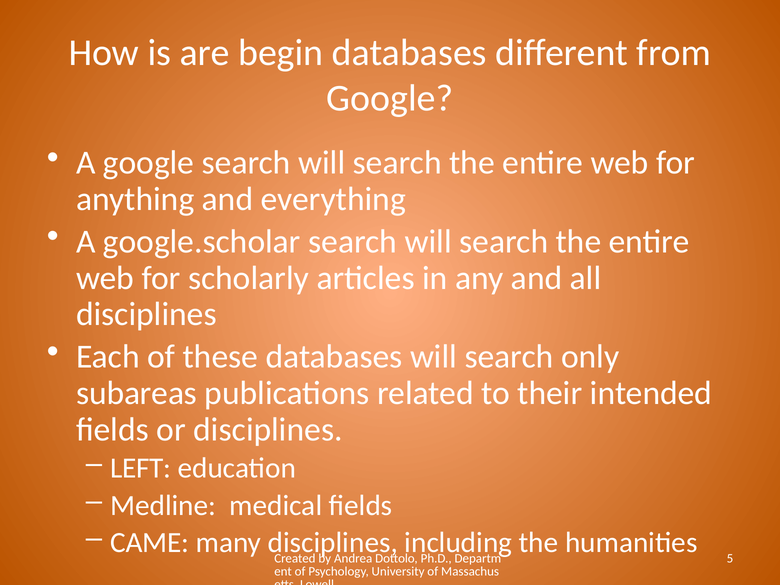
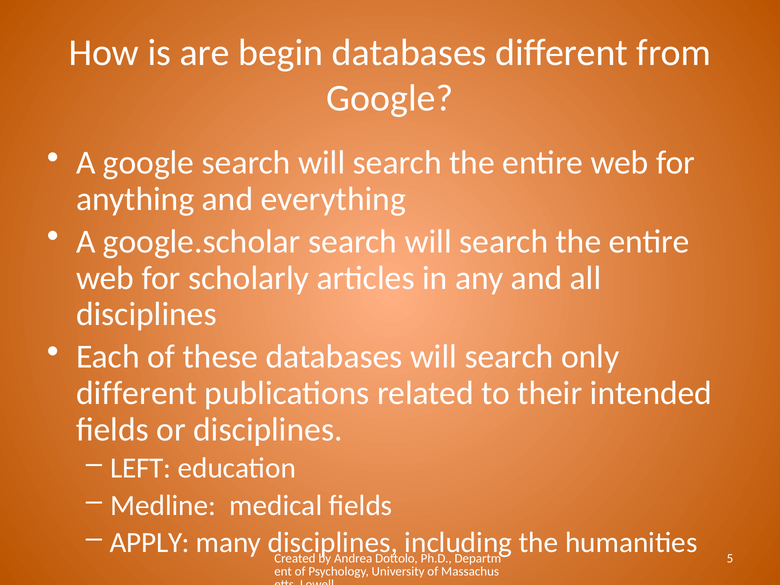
subareas at (137, 393): subareas -> different
CAME: CAME -> APPLY
